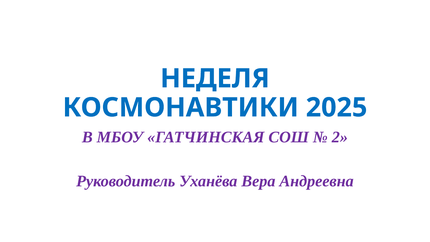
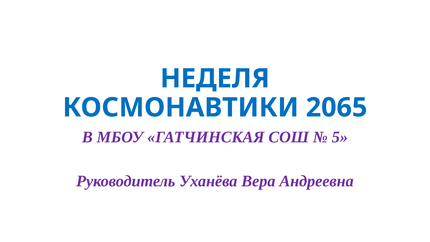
2025: 2025 -> 2065
2: 2 -> 5
